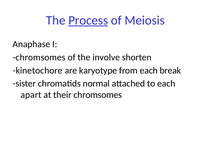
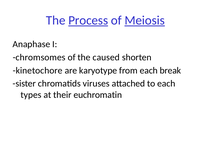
Meiosis underline: none -> present
involve: involve -> caused
normal: normal -> viruses
apart: apart -> types
their chromsomes: chromsomes -> euchromatin
